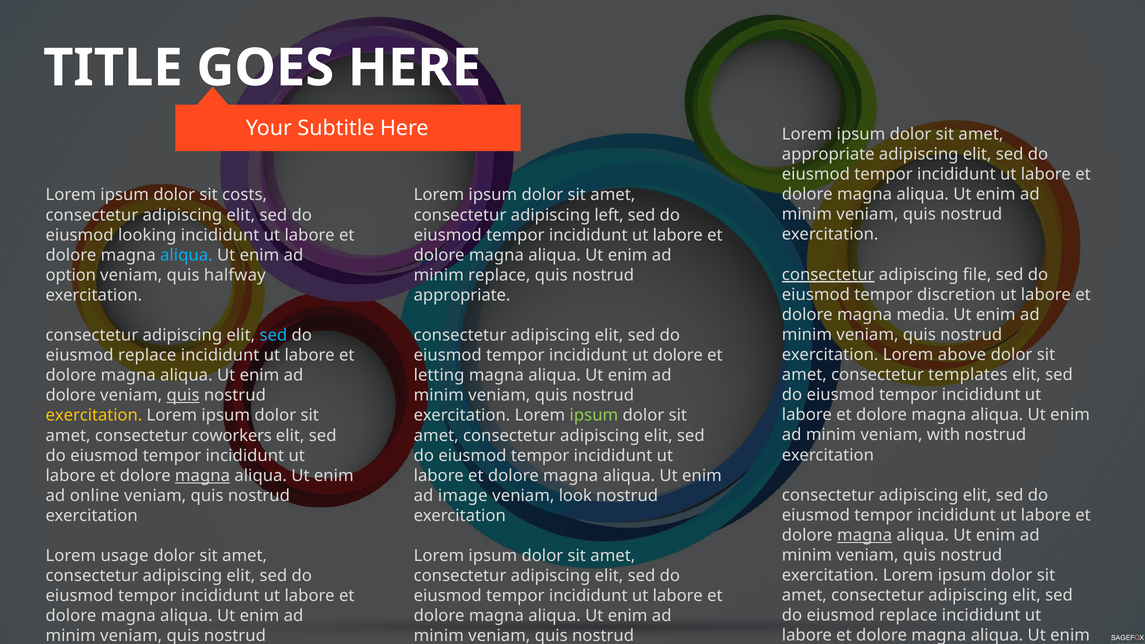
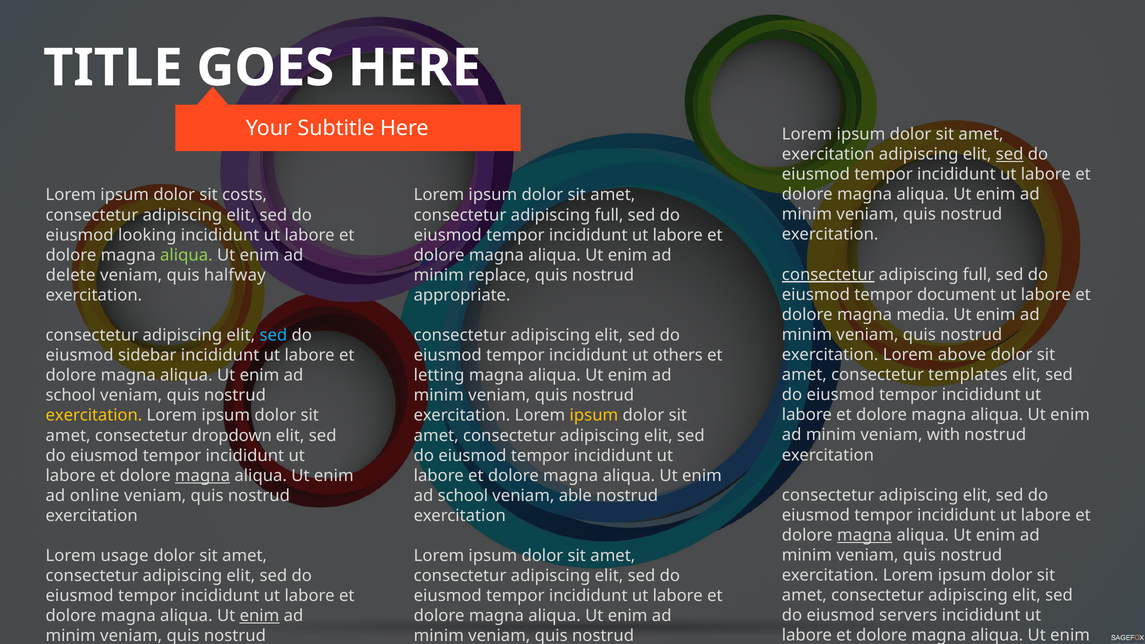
appropriate at (828, 154): appropriate -> exercitation
sed at (1010, 154) underline: none -> present
left at (609, 215): left -> full
aliqua at (186, 255) colour: light blue -> light green
file at (977, 275): file -> full
option: option -> delete
discretion: discretion -> document
replace at (147, 355): replace -> sidebar
ut dolore: dolore -> others
dolore at (71, 395): dolore -> school
quis at (183, 395) underline: present -> none
ipsum at (594, 416) colour: light green -> yellow
coworkers: coworkers -> dropdown
image at (463, 496): image -> school
look: look -> able
replace at (908, 615): replace -> servers
enim at (259, 616) underline: none -> present
